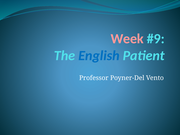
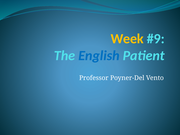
Week colour: pink -> yellow
